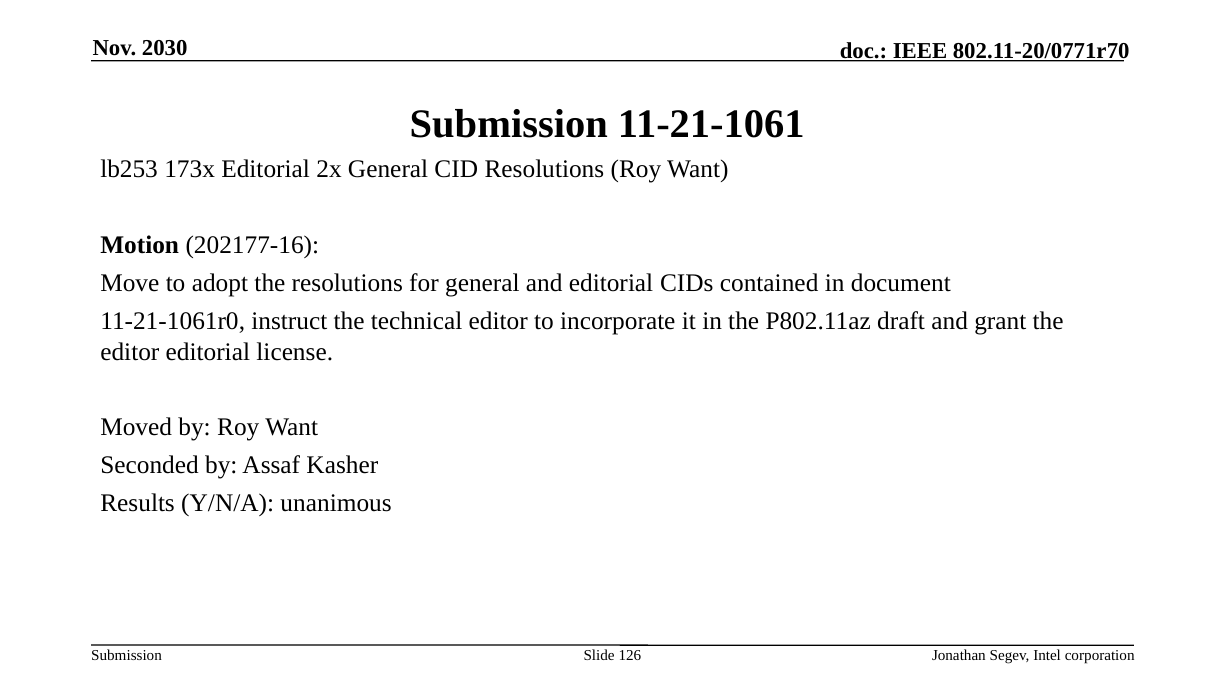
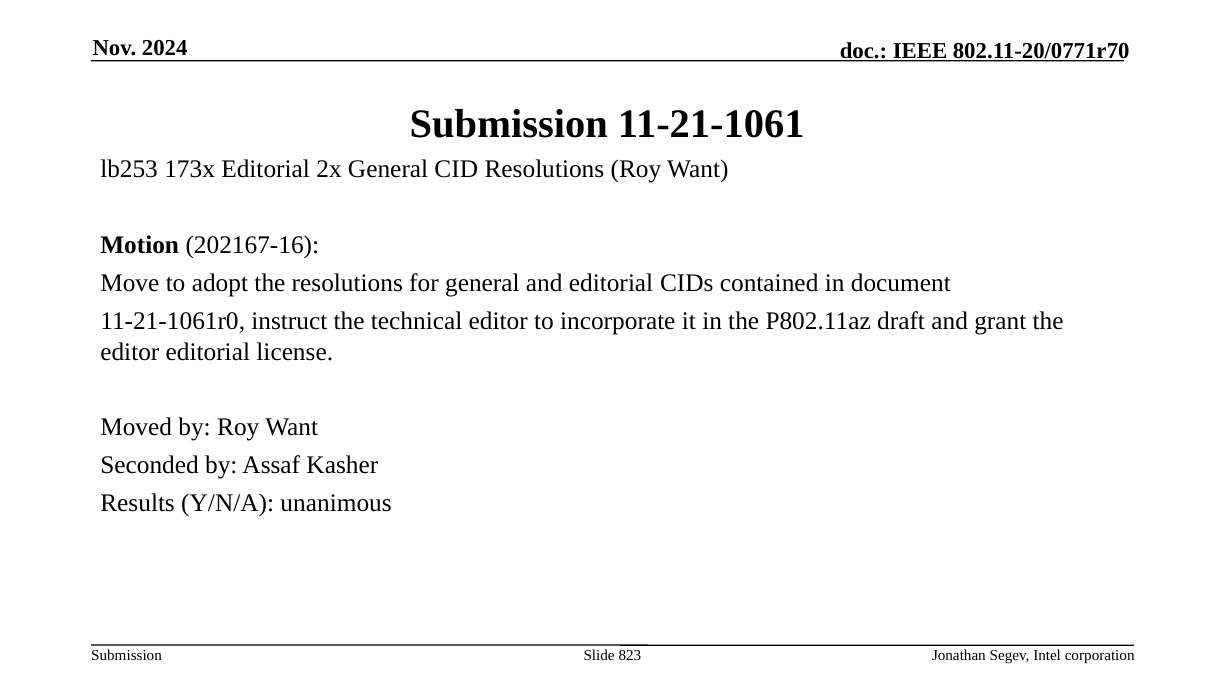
2030: 2030 -> 2024
202177-16: 202177-16 -> 202167-16
126: 126 -> 823
